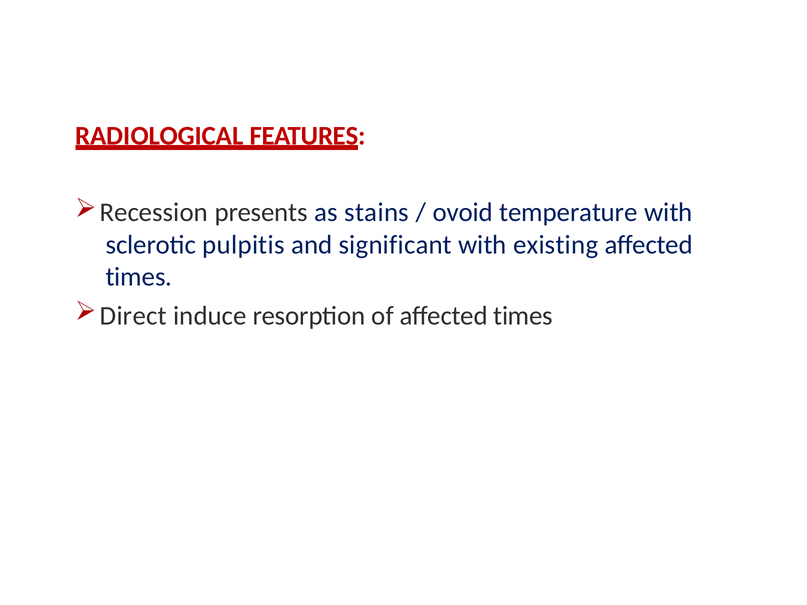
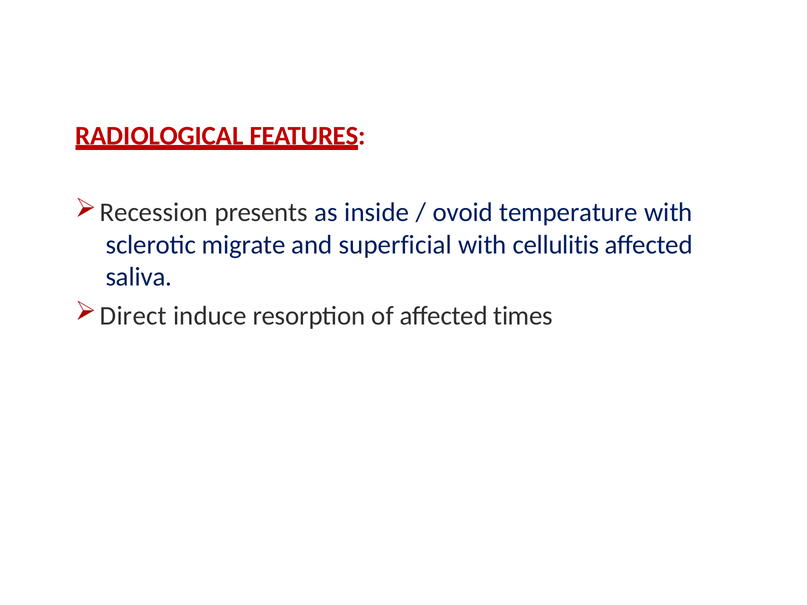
stains: stains -> inside
pulpitis: pulpitis -> migrate
significant: significant -> superficial
existing: existing -> cellulitis
times at (139, 277): times -> saliva
